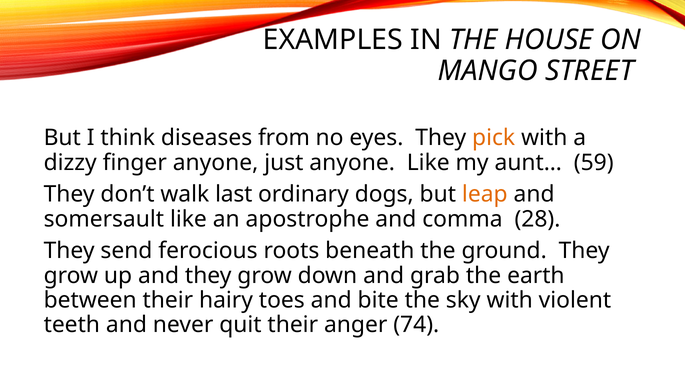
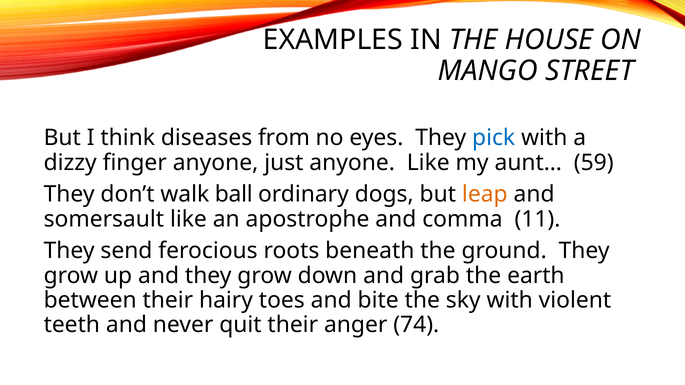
pick colour: orange -> blue
last: last -> ball
28: 28 -> 11
